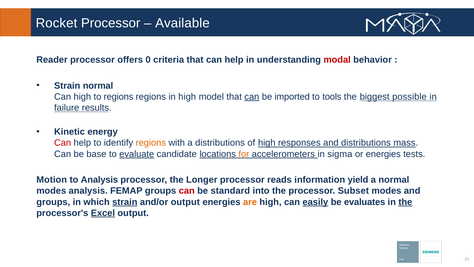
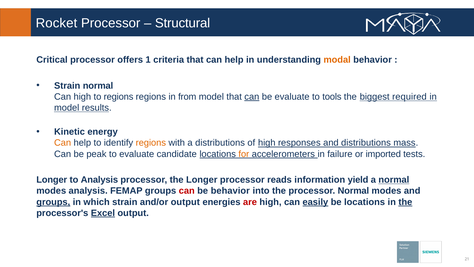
Available: Available -> Structural
Reader: Reader -> Critical
0: 0 -> 1
modal colour: red -> orange
in high: high -> from
be imported: imported -> evaluate
possible: possible -> required
failure at (67, 108): failure -> model
Can at (63, 143) colour: red -> orange
base: base -> peak
evaluate at (137, 154) underline: present -> none
sigma: sigma -> failure
or energies: energies -> imported
Motion at (52, 180): Motion -> Longer
normal at (394, 180) underline: none -> present
be standard: standard -> behavior
processor Subset: Subset -> Normal
groups at (53, 202) underline: none -> present
strain at (125, 202) underline: present -> none
are colour: orange -> red
be evaluates: evaluates -> locations
